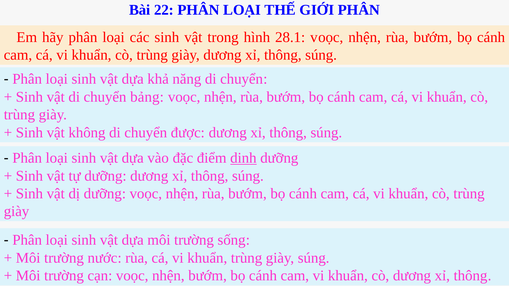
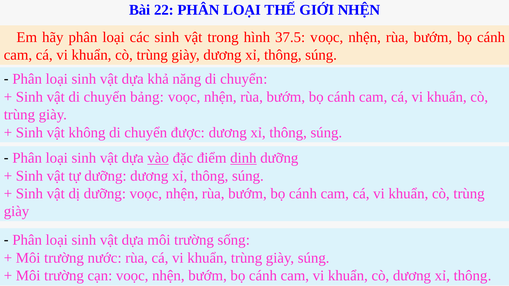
GIỚI PHÂN: PHÂN -> NHỆN
28.1: 28.1 -> 37.5
vào underline: none -> present
